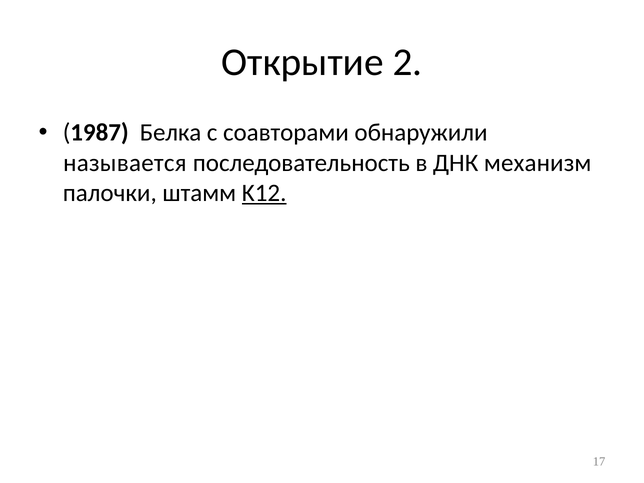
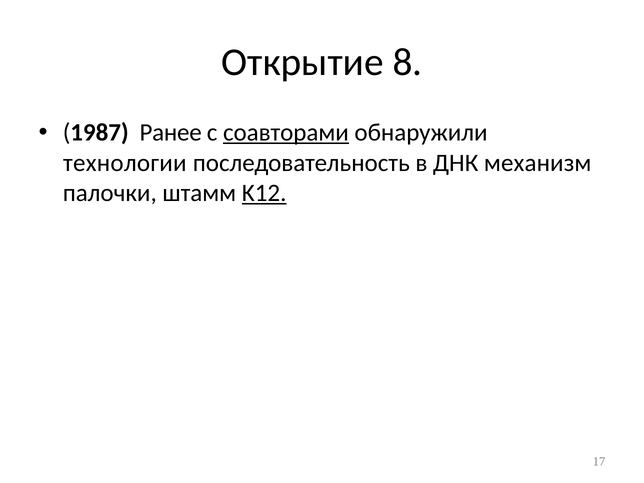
2: 2 -> 8
Белка: Белка -> Ранее
соавторами underline: none -> present
называется: называется -> технологии
